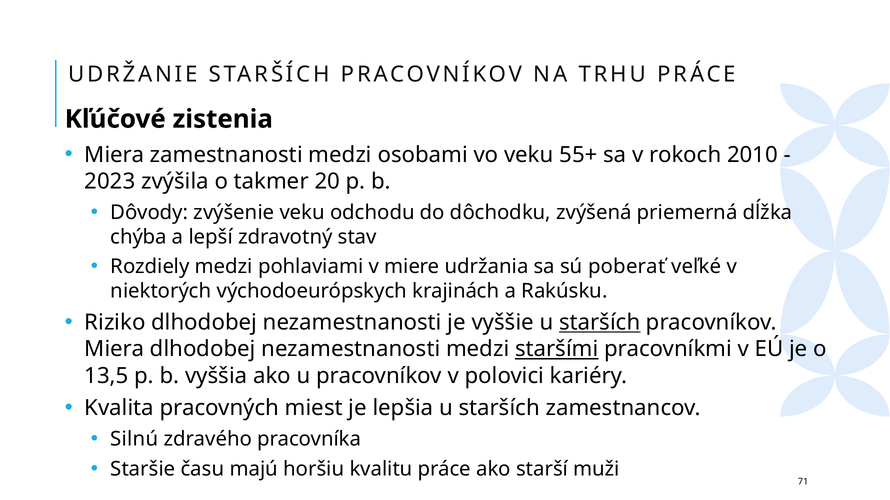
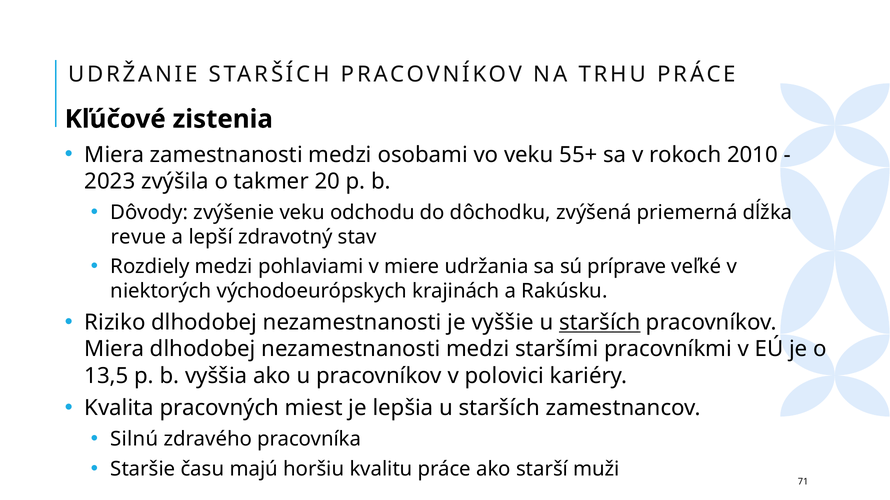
chýba: chýba -> revue
poberať: poberať -> príprave
staršími underline: present -> none
